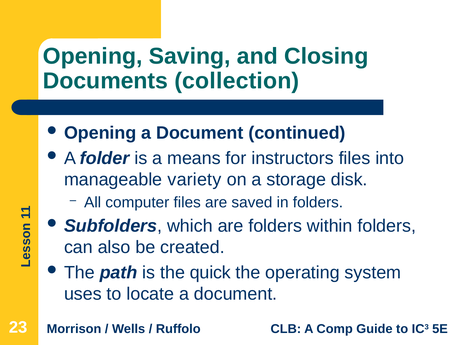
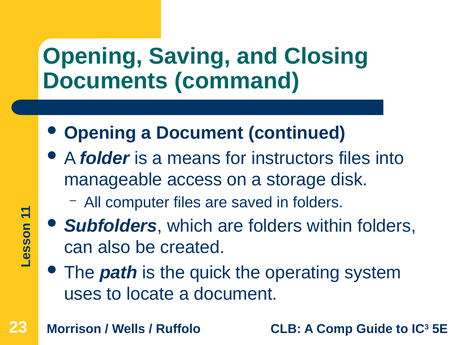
collection: collection -> command
variety: variety -> access
